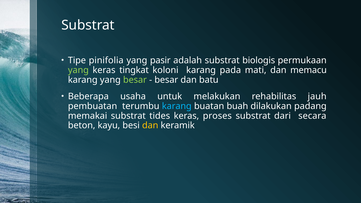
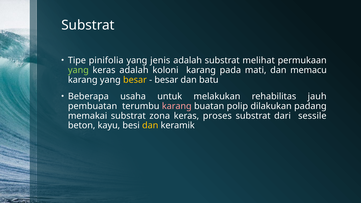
pasir: pasir -> jenis
biologis: biologis -> melihat
keras tingkat: tingkat -> adalah
besar at (135, 80) colour: light green -> yellow
karang at (177, 106) colour: light blue -> pink
buah: buah -> polip
tides: tides -> zona
secara: secara -> sessile
